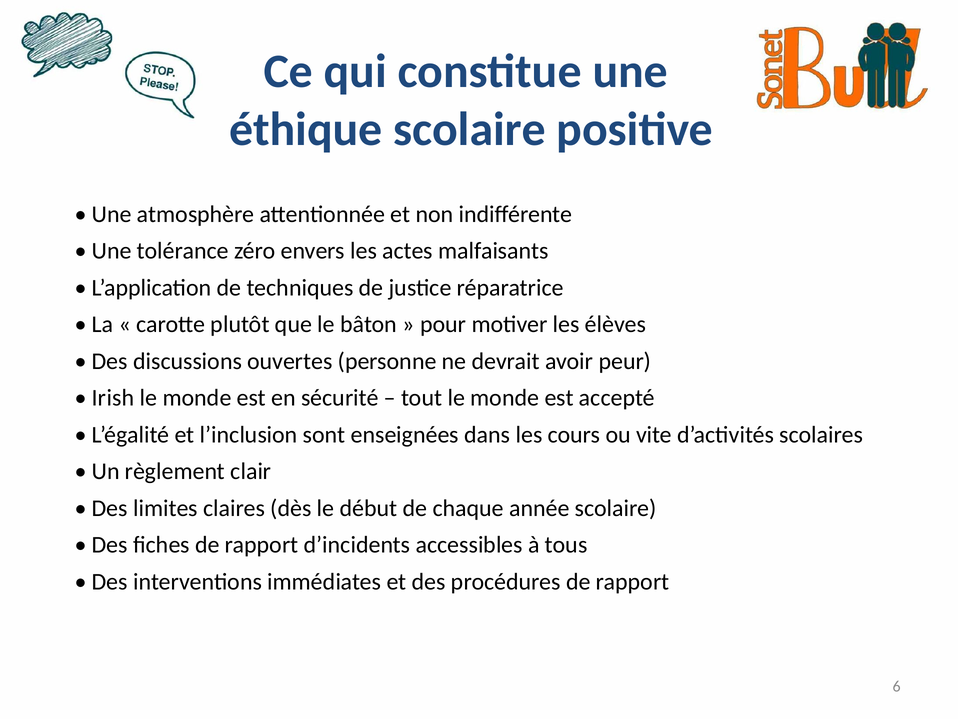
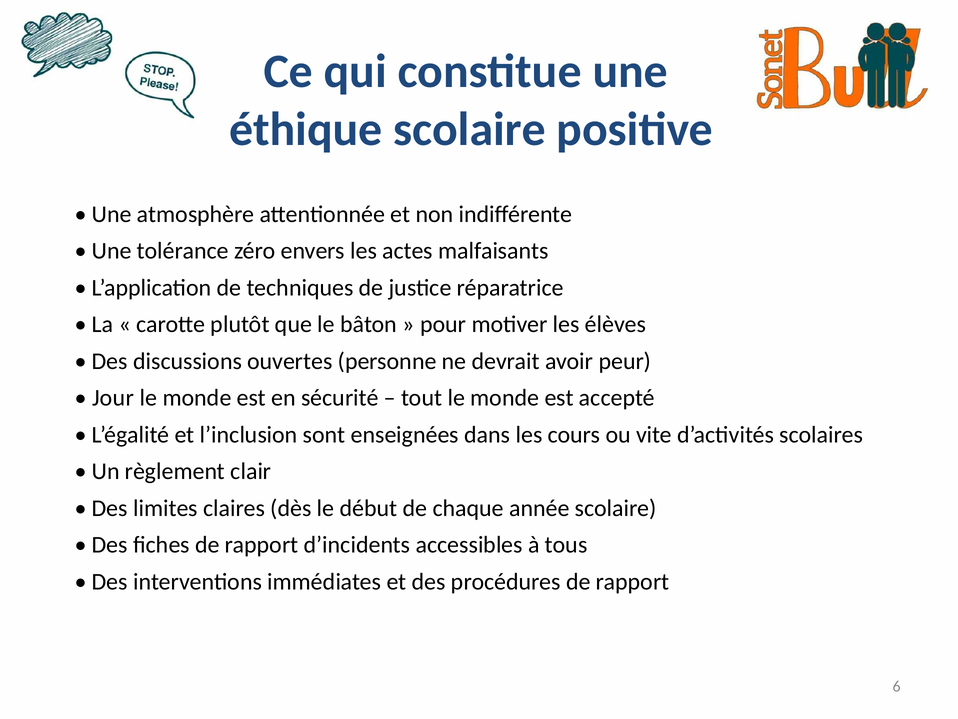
Irish: Irish -> Jour
